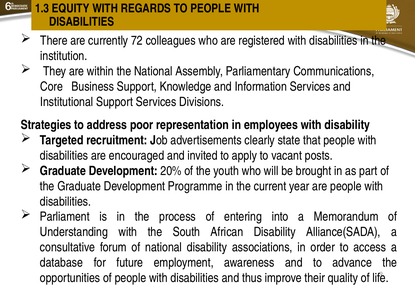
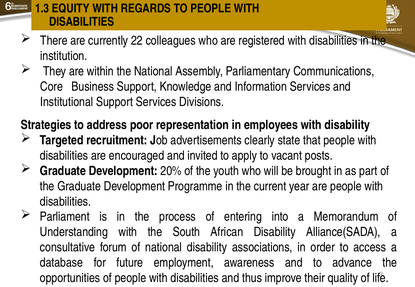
72: 72 -> 22
